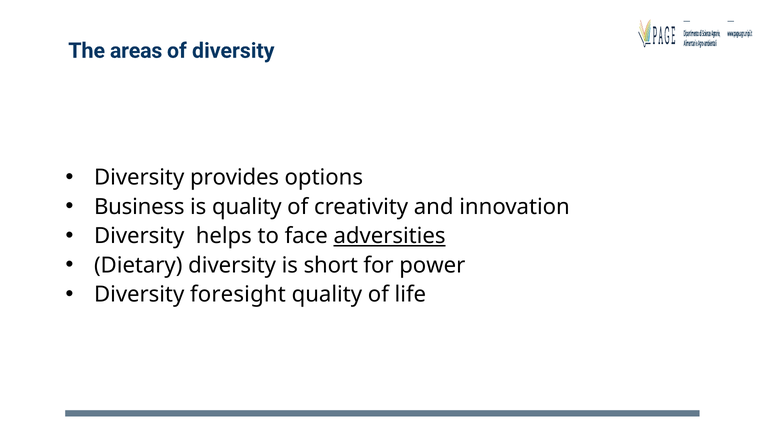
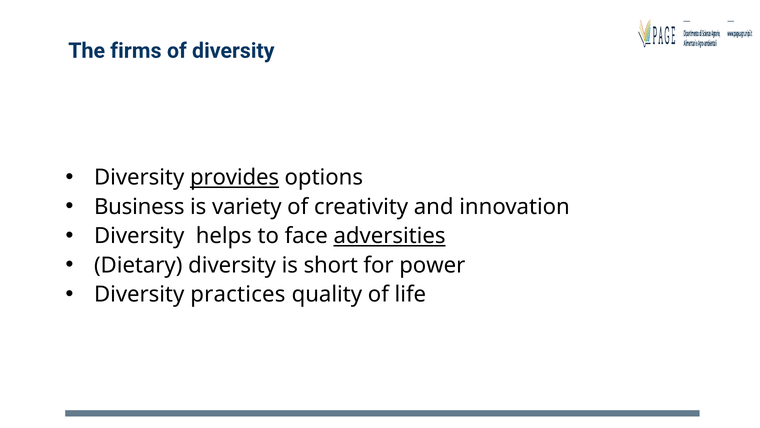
areas: areas -> firms
provides underline: none -> present
is quality: quality -> variety
foresight: foresight -> practices
